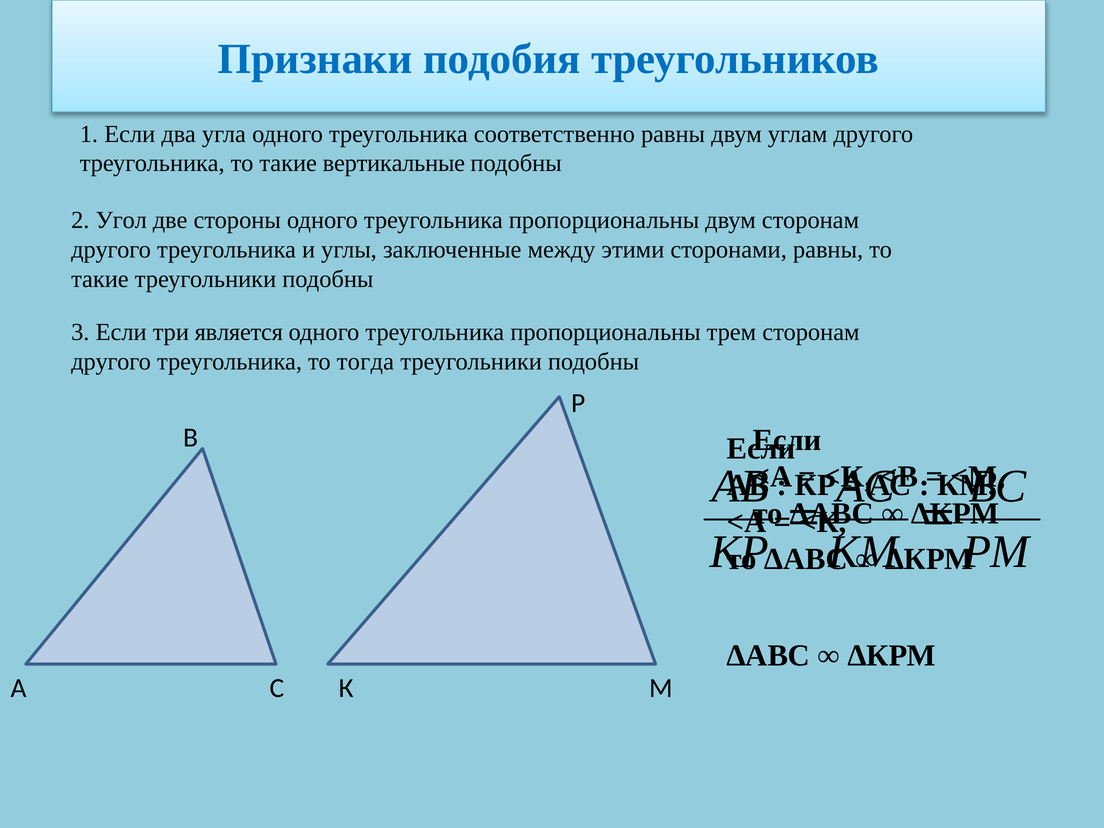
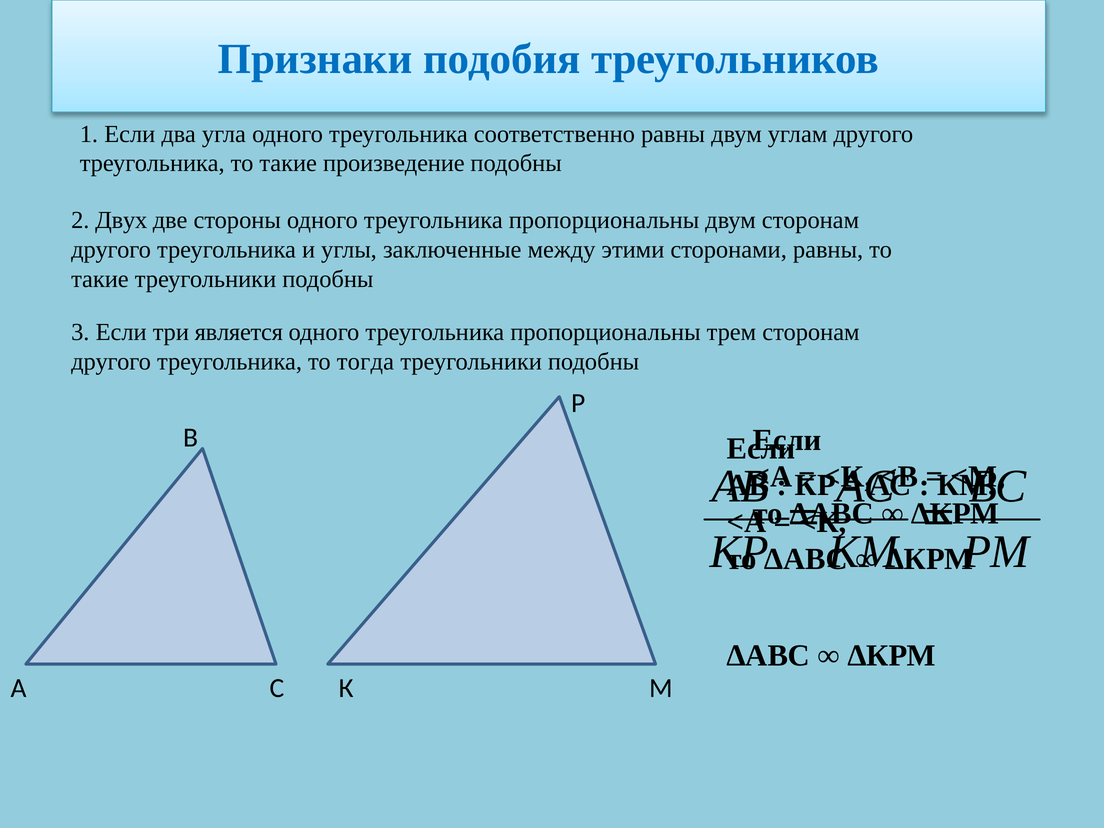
вертикальные: вертикальные -> произведение
Угол: Угол -> Двух
